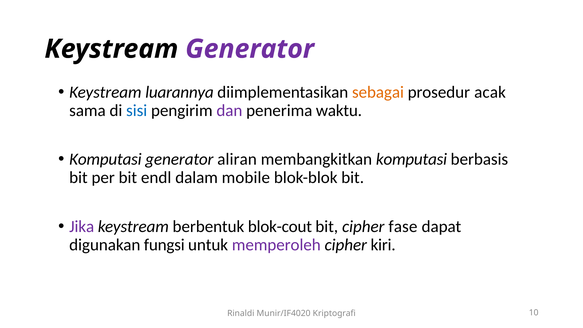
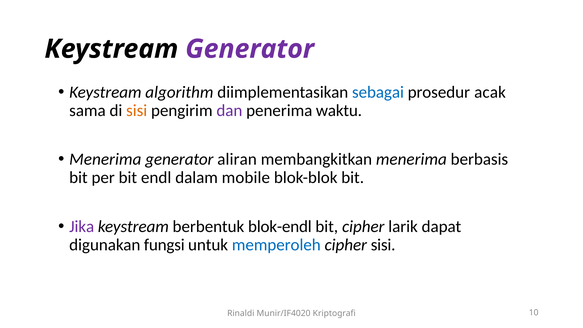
luarannya: luarannya -> algorithm
sebagai colour: orange -> blue
sisi at (137, 110) colour: blue -> orange
Komputasi at (105, 159): Komputasi -> Menerima
membangkitkan komputasi: komputasi -> menerima
blok-cout: blok-cout -> blok-endl
fase: fase -> larik
memperoleh colour: purple -> blue
cipher kiri: kiri -> sisi
